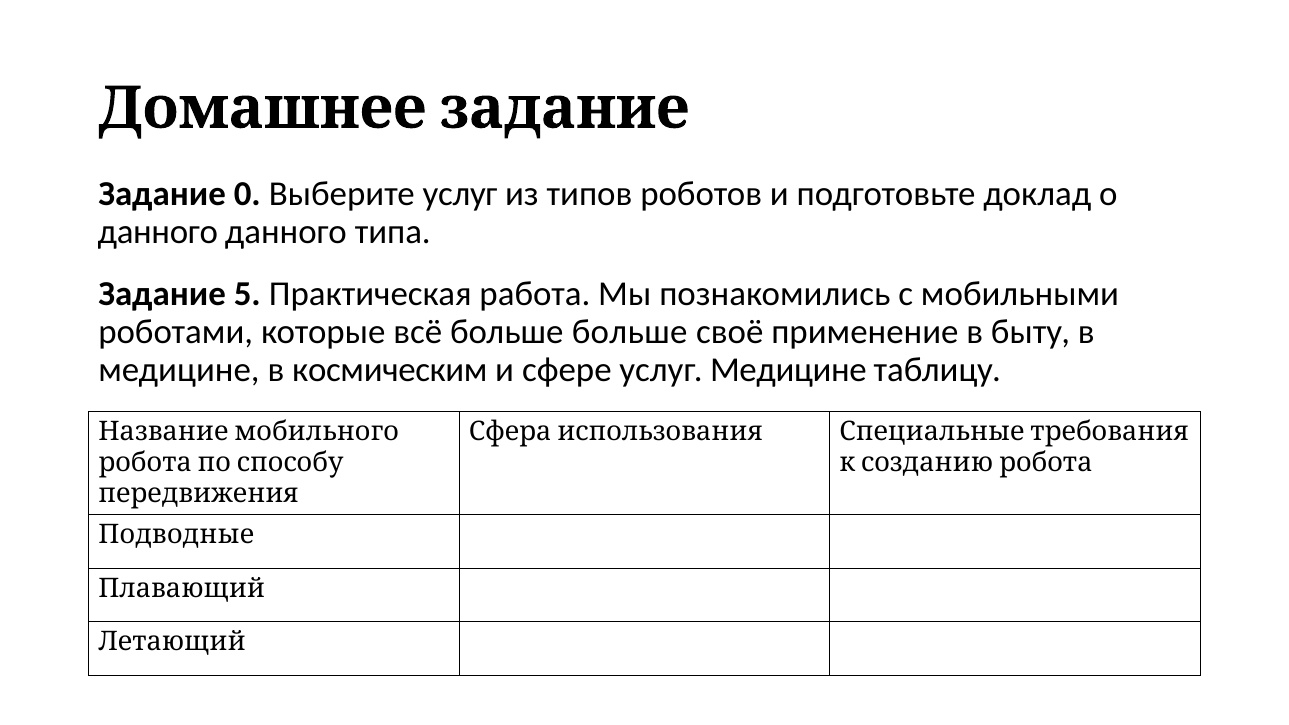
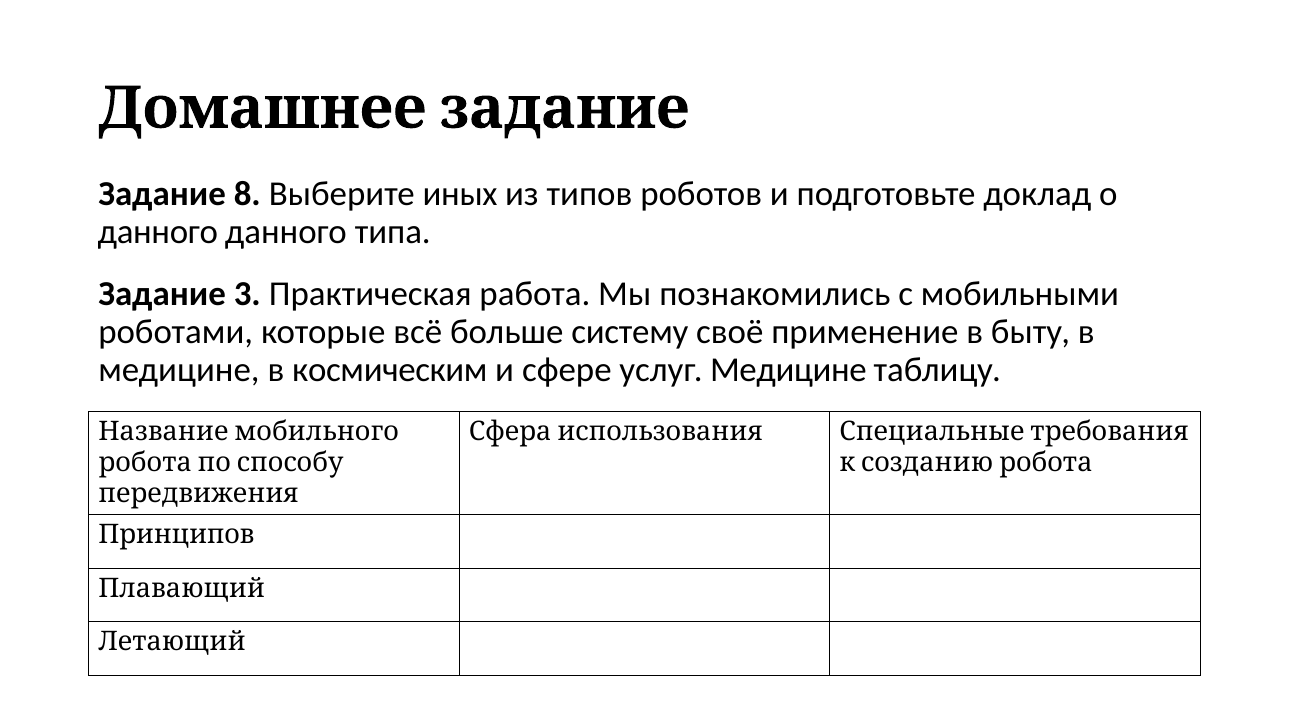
0: 0 -> 8
Выберите услуг: услуг -> иных
5: 5 -> 3
больше больше: больше -> систему
Подводные: Подводные -> Принципов
